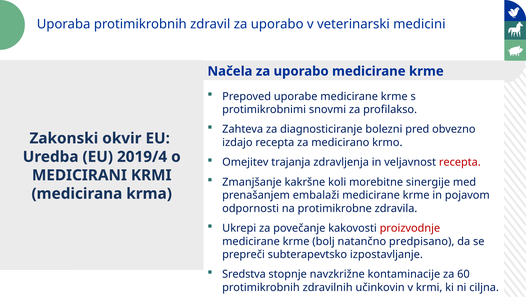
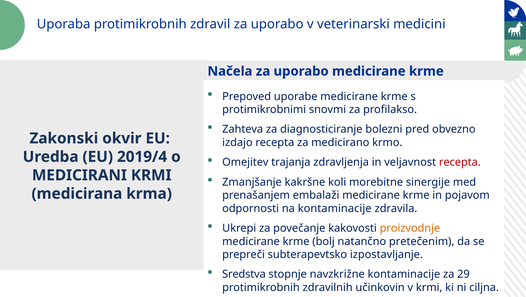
na protimikrobne: protimikrobne -> kontaminacije
proizvodnje colour: red -> orange
predpisano: predpisano -> pretečenim
60: 60 -> 29
